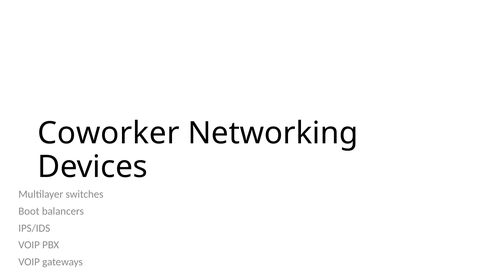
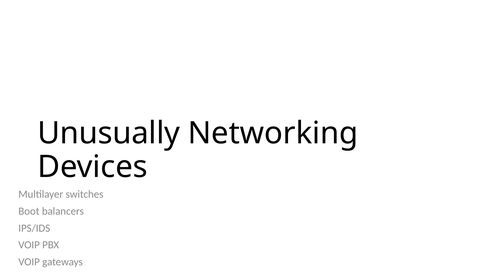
Coworker: Coworker -> Unusually
